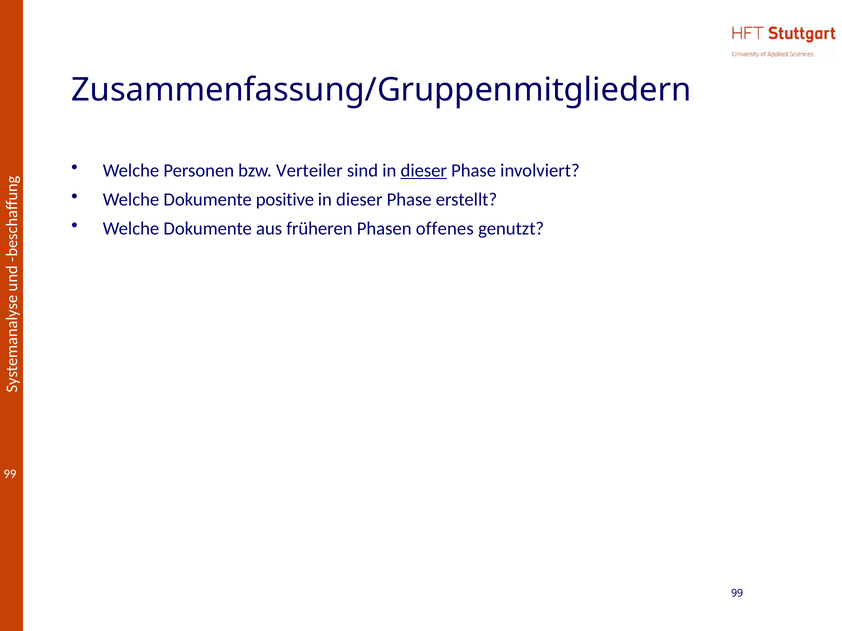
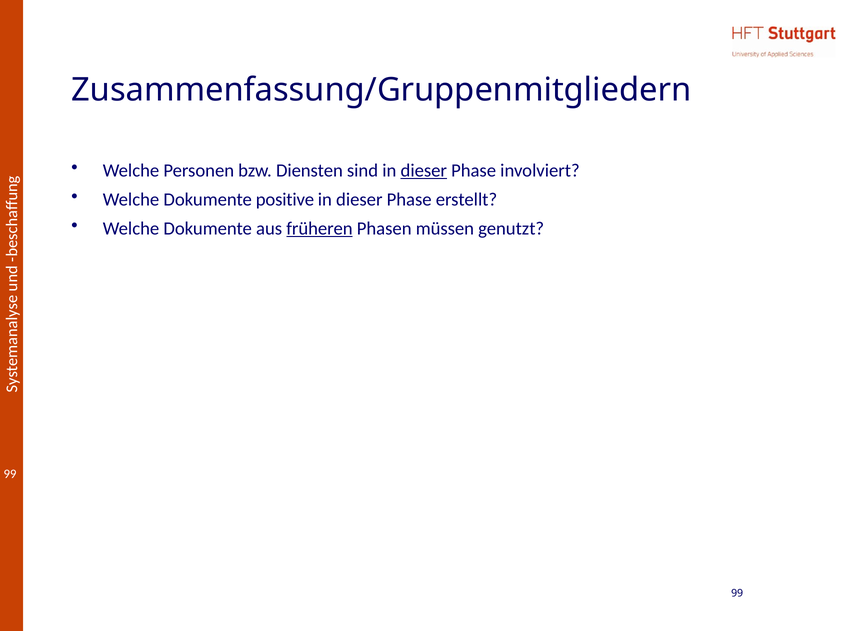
Verteiler: Verteiler -> Diensten
früheren underline: none -> present
offenes: offenes -> müssen
